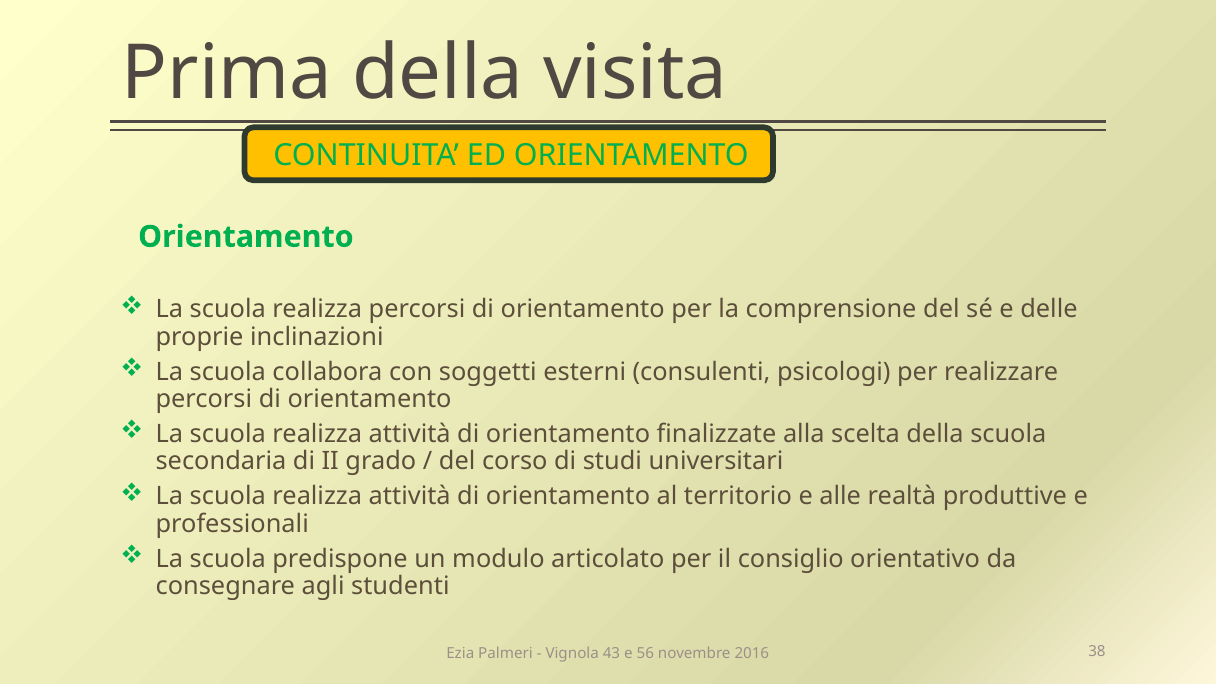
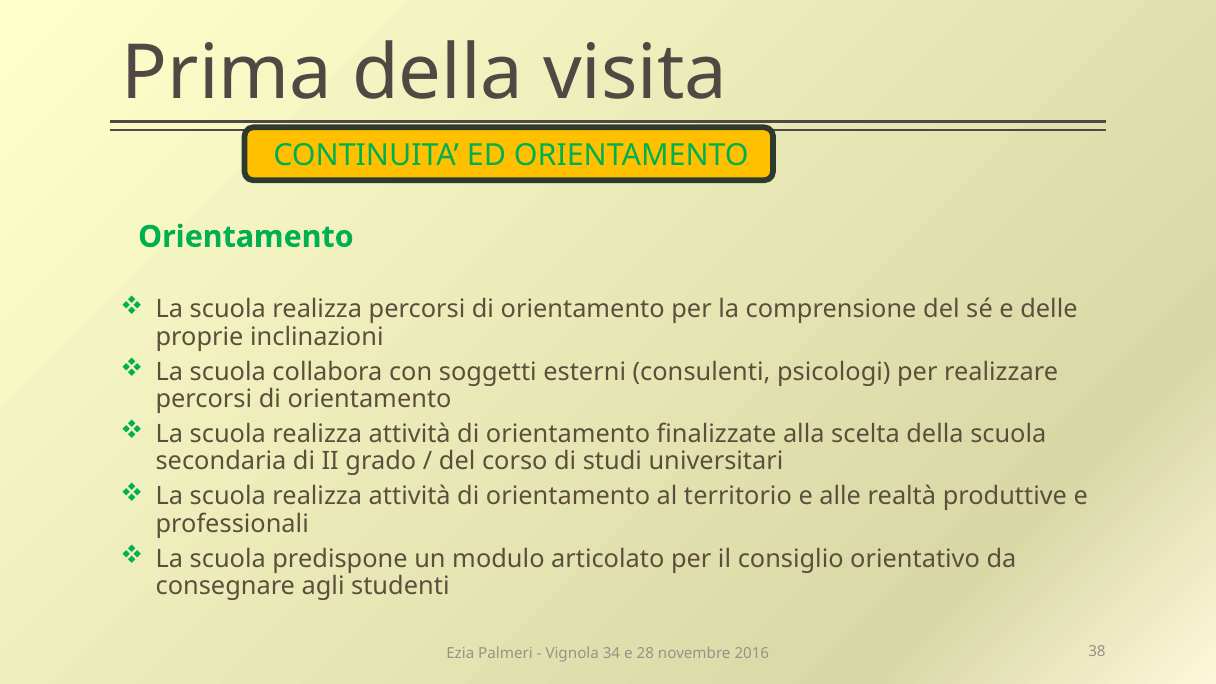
43: 43 -> 34
56: 56 -> 28
